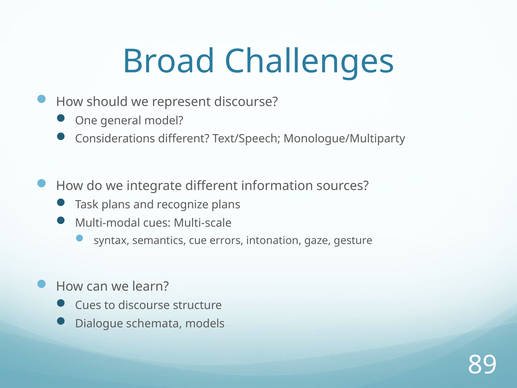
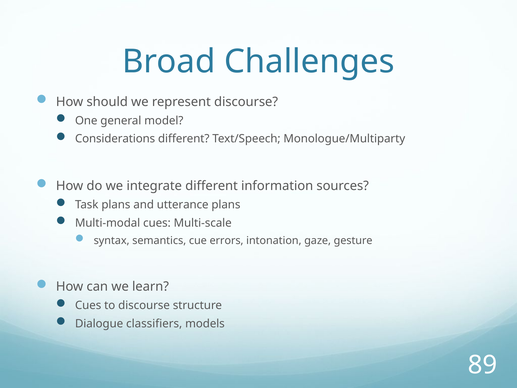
recognize: recognize -> utterance
schemata: schemata -> classifiers
